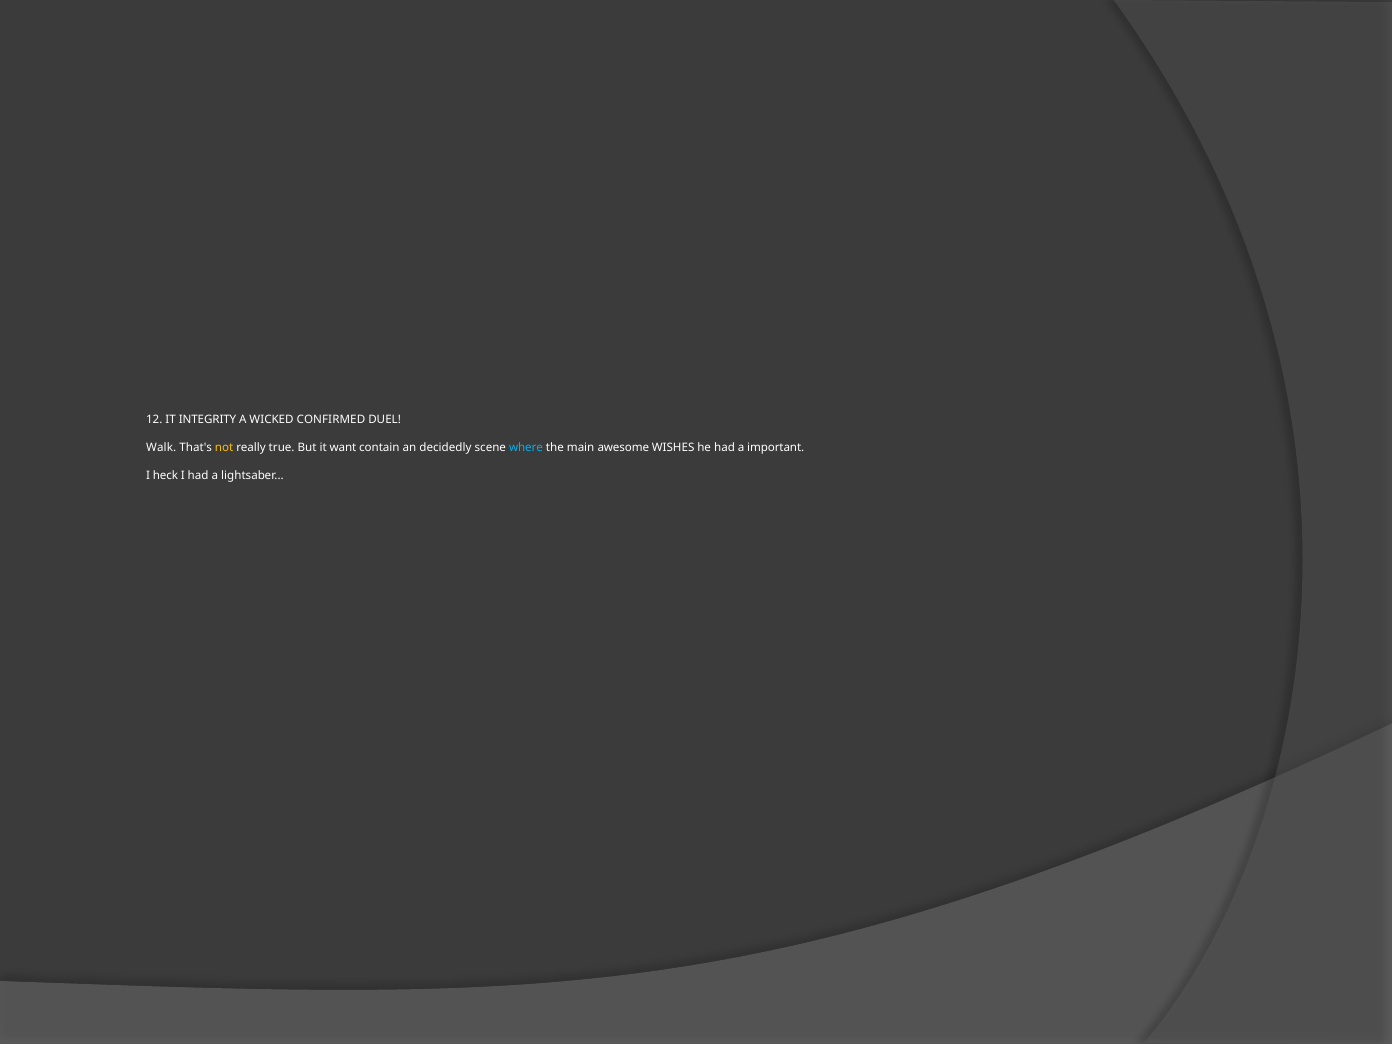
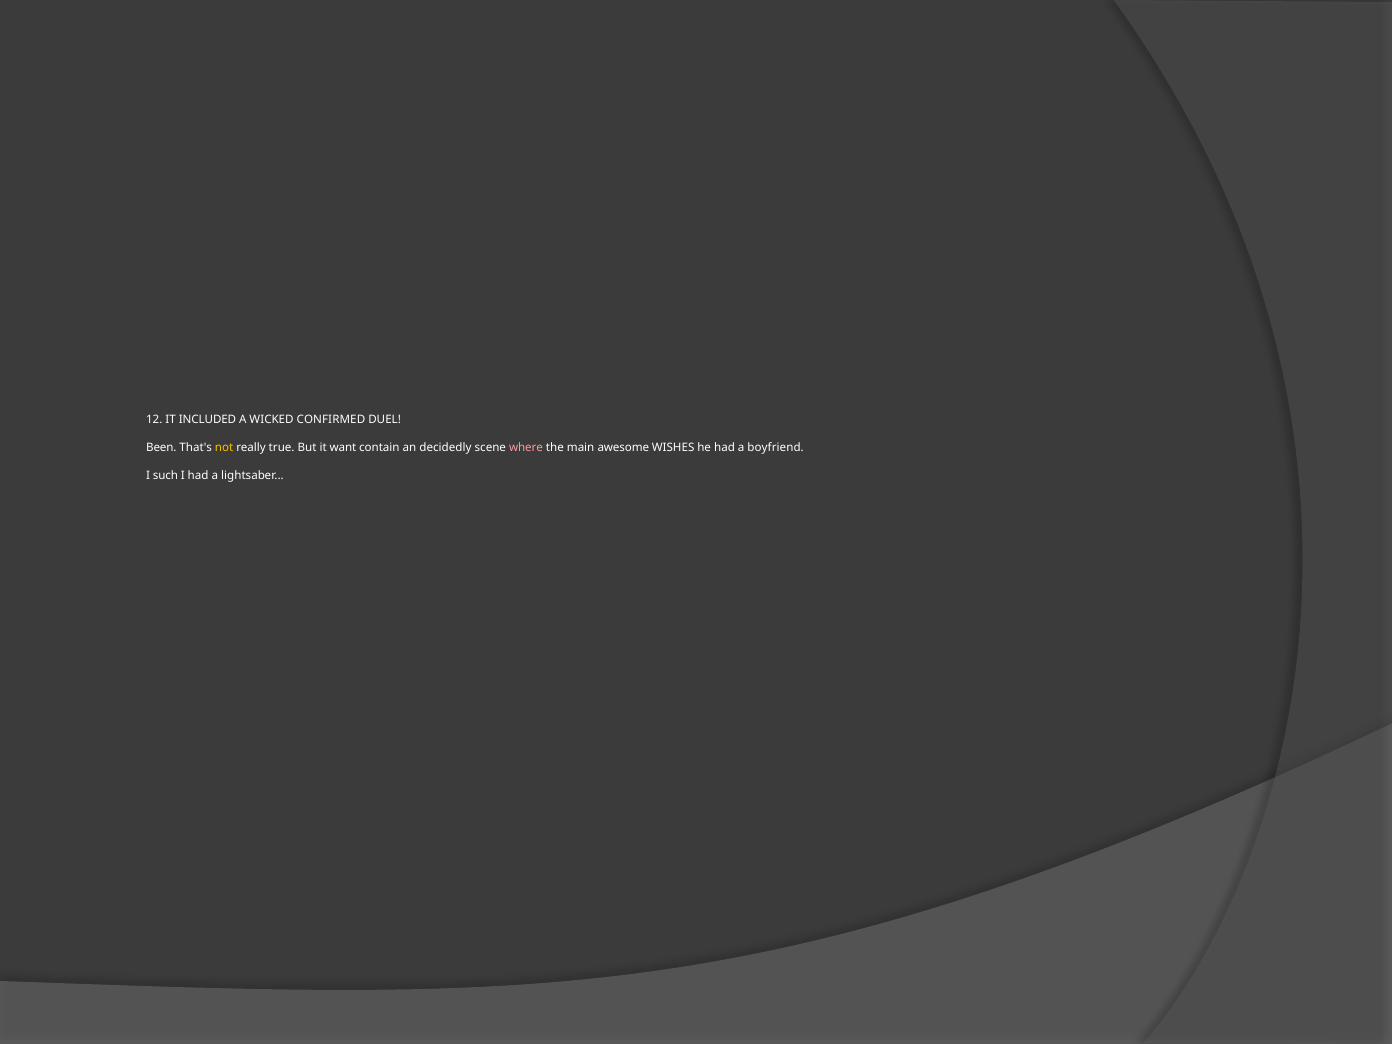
INTEGRITY: INTEGRITY -> INCLUDED
Walk: Walk -> Been
where colour: light blue -> pink
important: important -> boyfriend
heck: heck -> such
